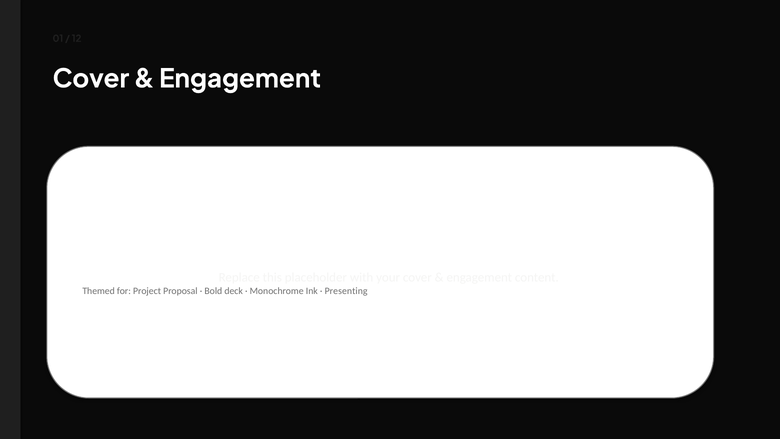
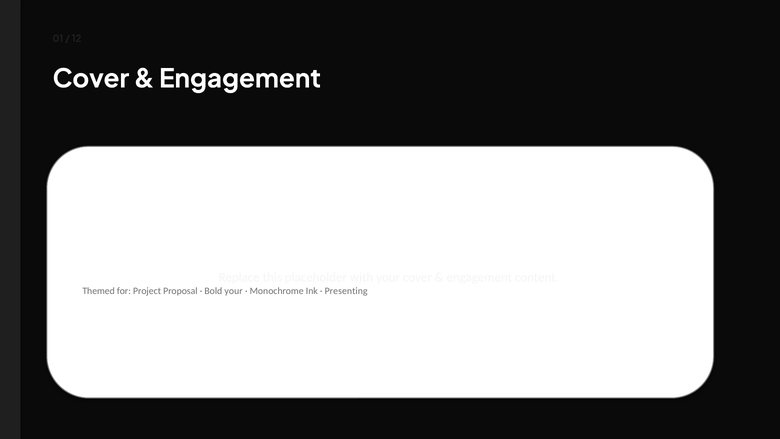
Bold deck: deck -> your
